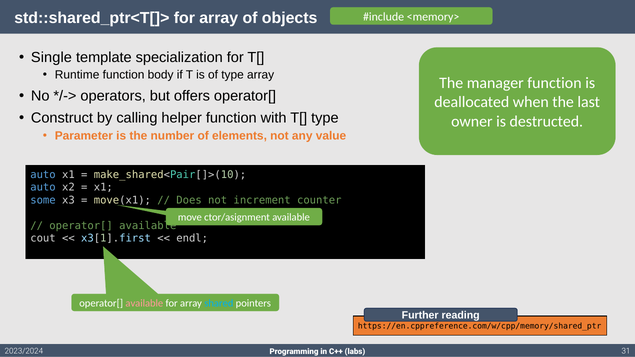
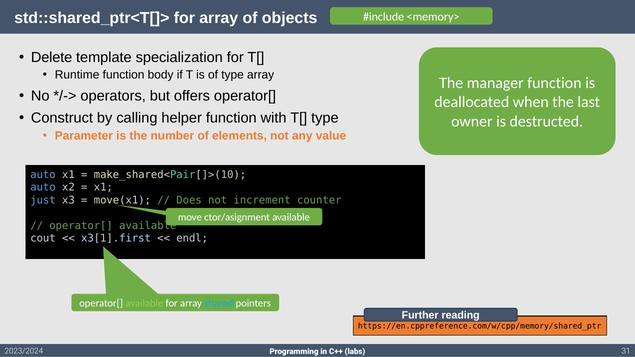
Single: Single -> Delete
some: some -> just
available at (144, 303) colour: pink -> light green
